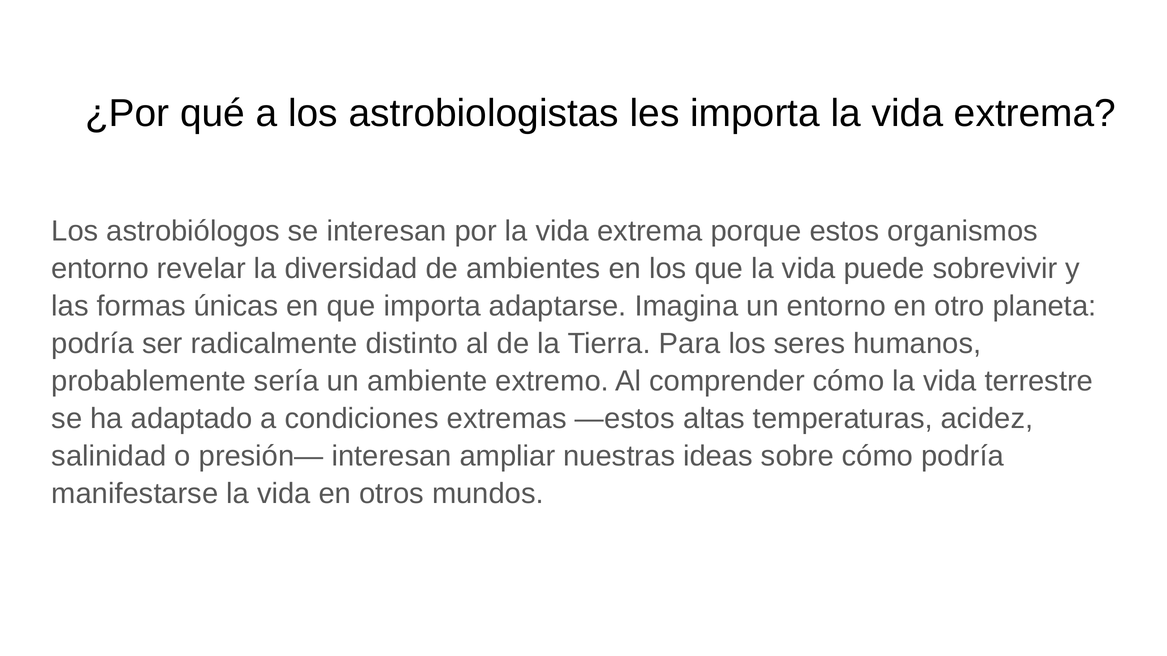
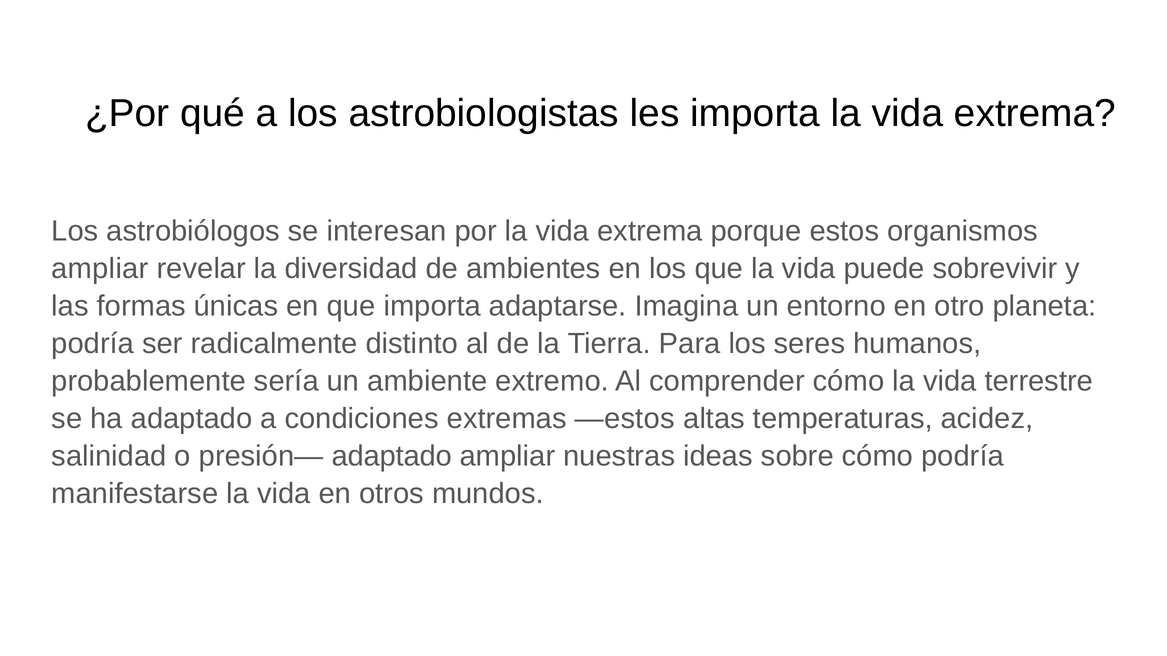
entorno at (100, 269): entorno -> ampliar
presión— interesan: interesan -> adaptado
